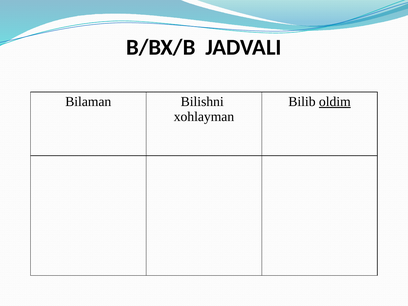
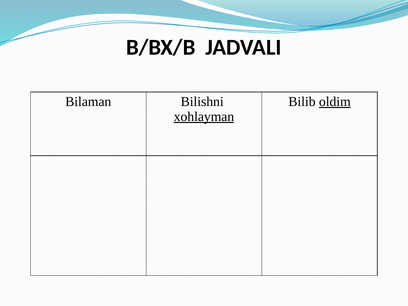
xohlayman underline: none -> present
